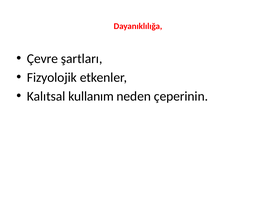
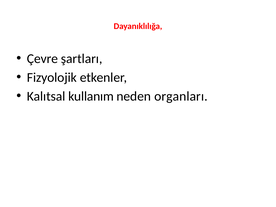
çeperinin: çeperinin -> organları
